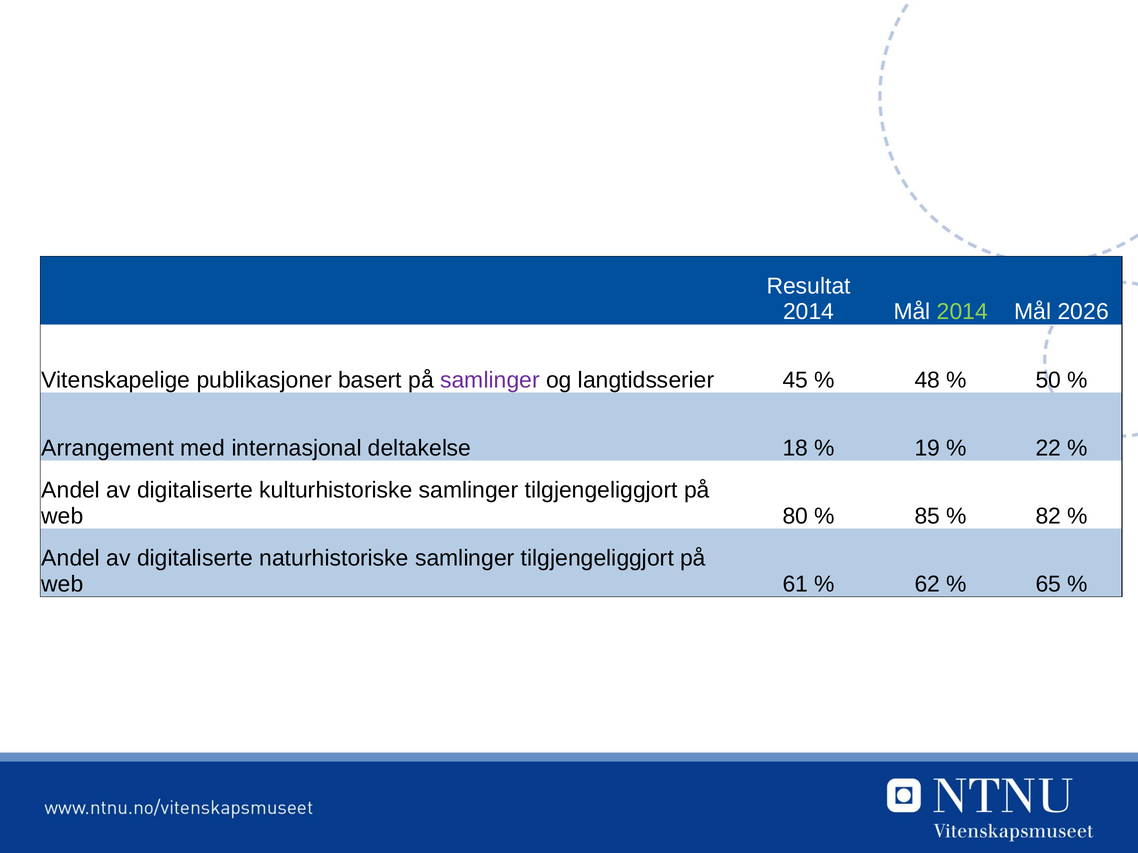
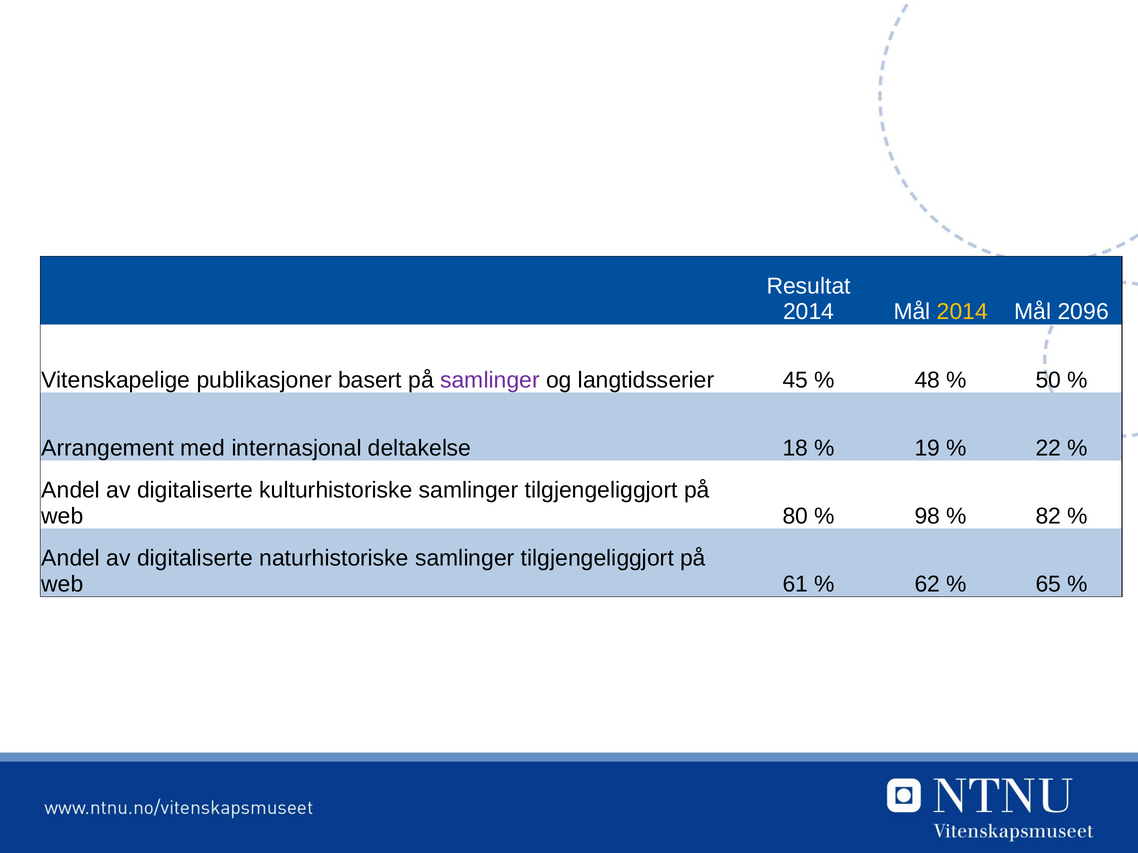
2014 at (962, 312) colour: light green -> yellow
2026: 2026 -> 2096
85: 85 -> 98
